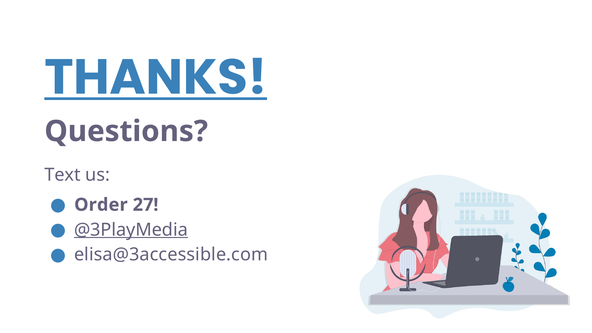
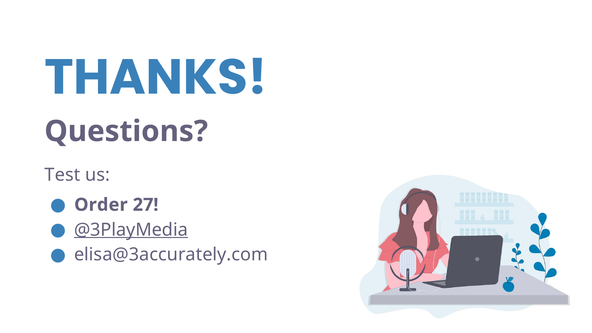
THANKS underline: present -> none
Text: Text -> Test
elisa@3accessible.com: elisa@3accessible.com -> elisa@3accurately.com
